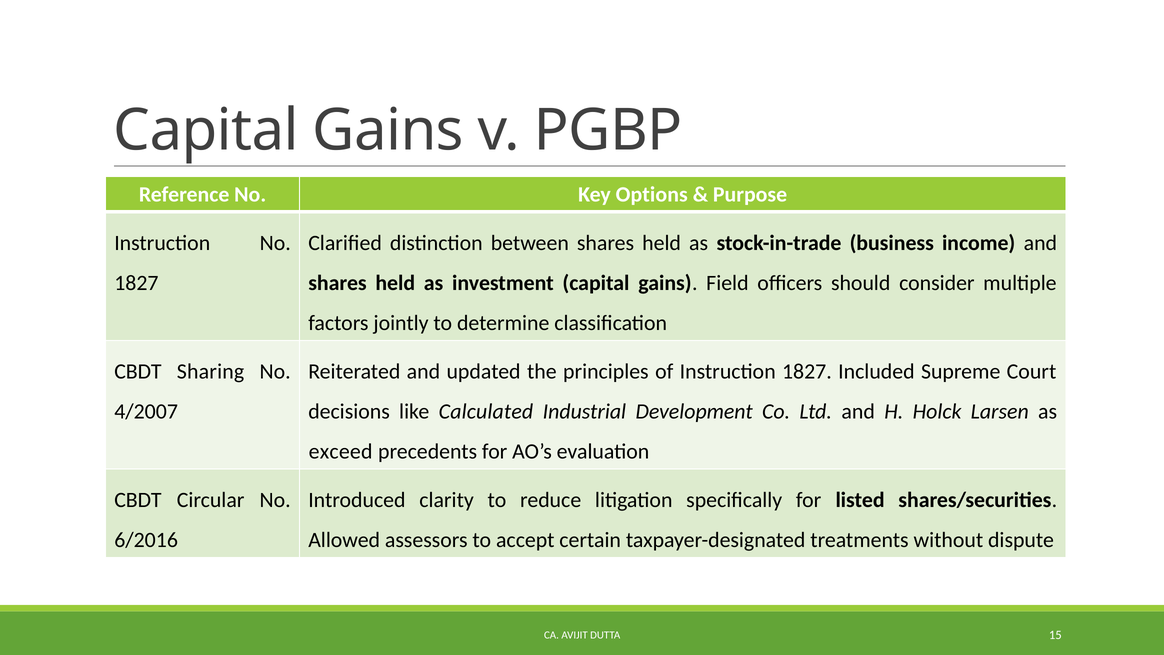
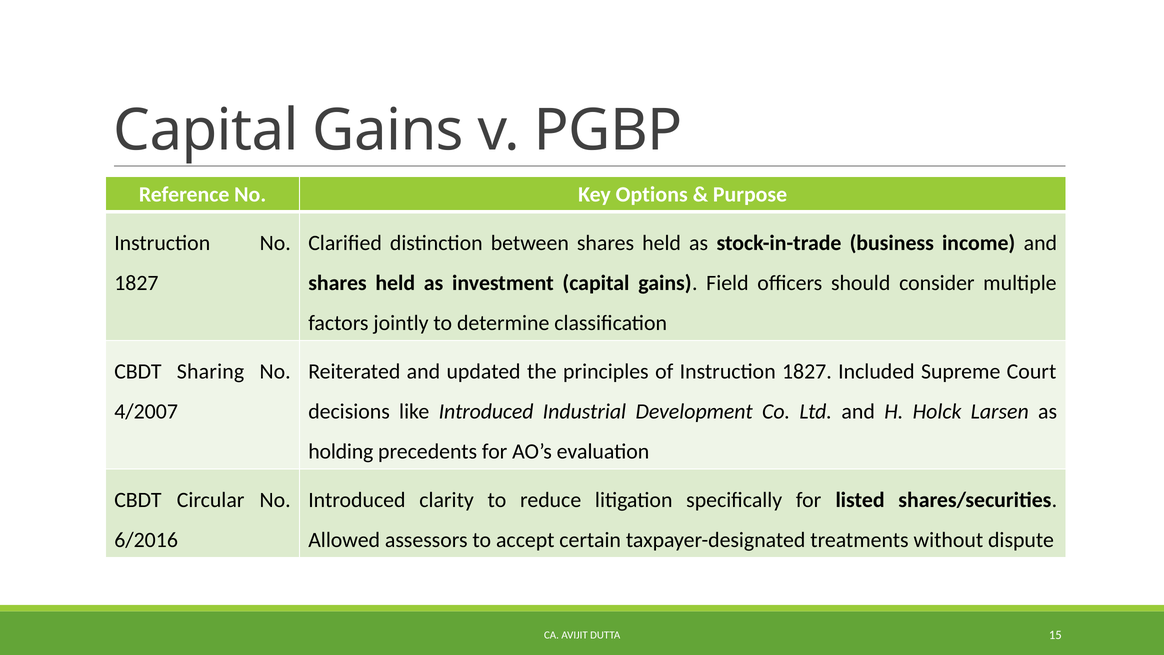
like Calculated: Calculated -> Introduced
exceed: exceed -> holding
